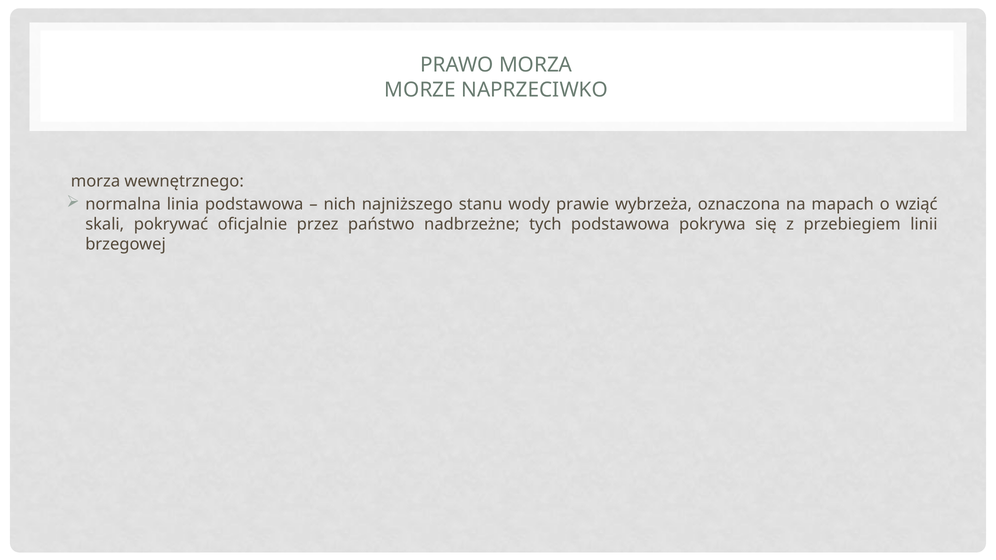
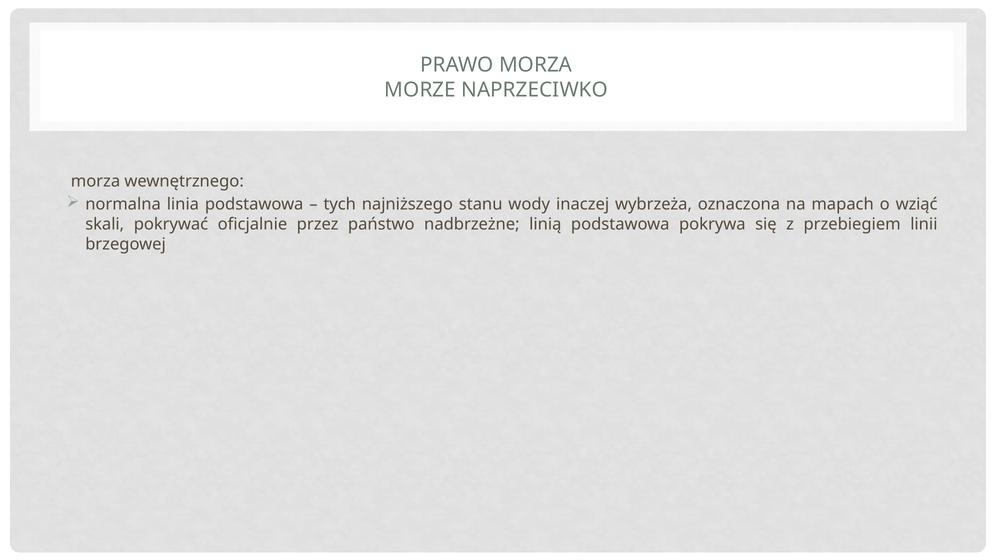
nich: nich -> tych
prawie: prawie -> inaczej
tych: tych -> linią
